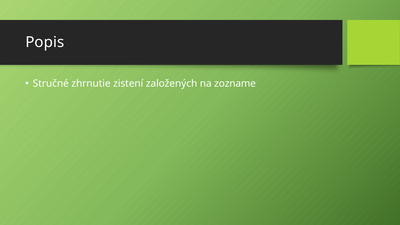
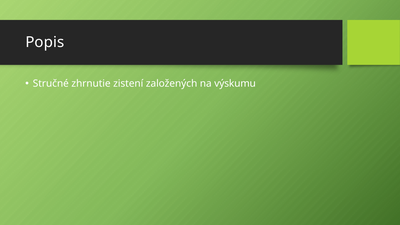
zozname: zozname -> výskumu
